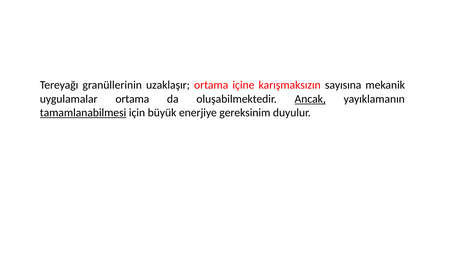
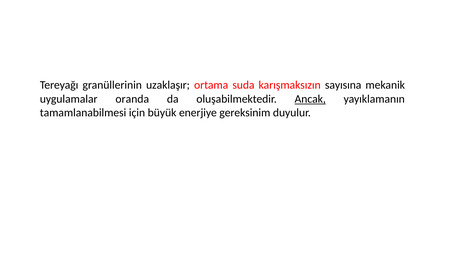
içine: içine -> suda
uygulamalar ortama: ortama -> oranda
tamamlanabilmesi underline: present -> none
